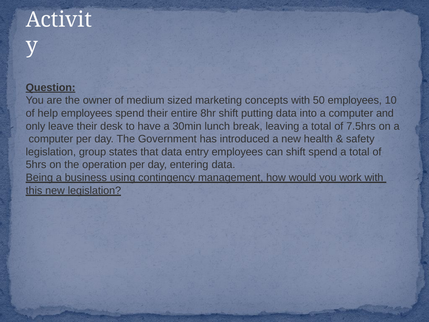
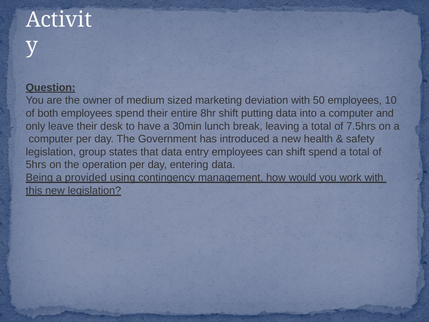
concepts: concepts -> deviation
help: help -> both
business: business -> provided
